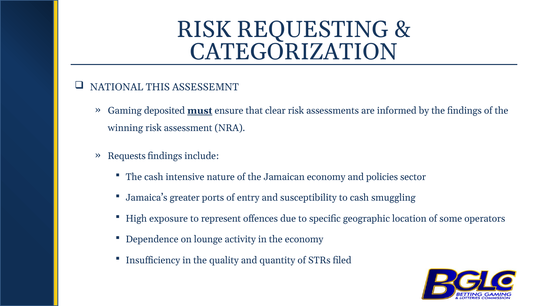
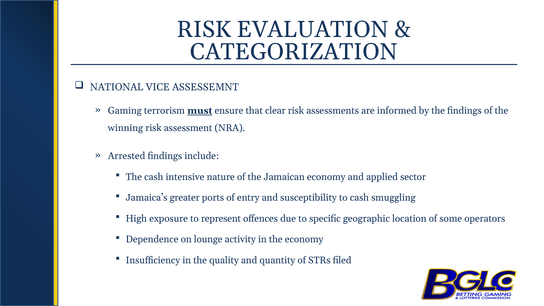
REQUESTING: REQUESTING -> EVALUATION
THIS: THIS -> VICE
deposited: deposited -> terrorism
Requests: Requests -> Arrested
policies: policies -> applied
